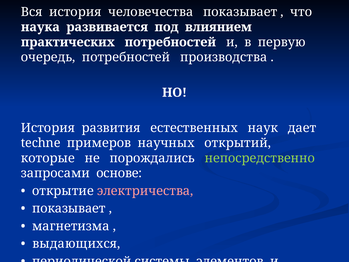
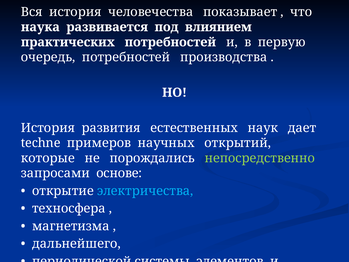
электричества colour: pink -> light blue
показывает at (69, 208): показывает -> техносфера
выдающихся: выдающихся -> дальнейшего
